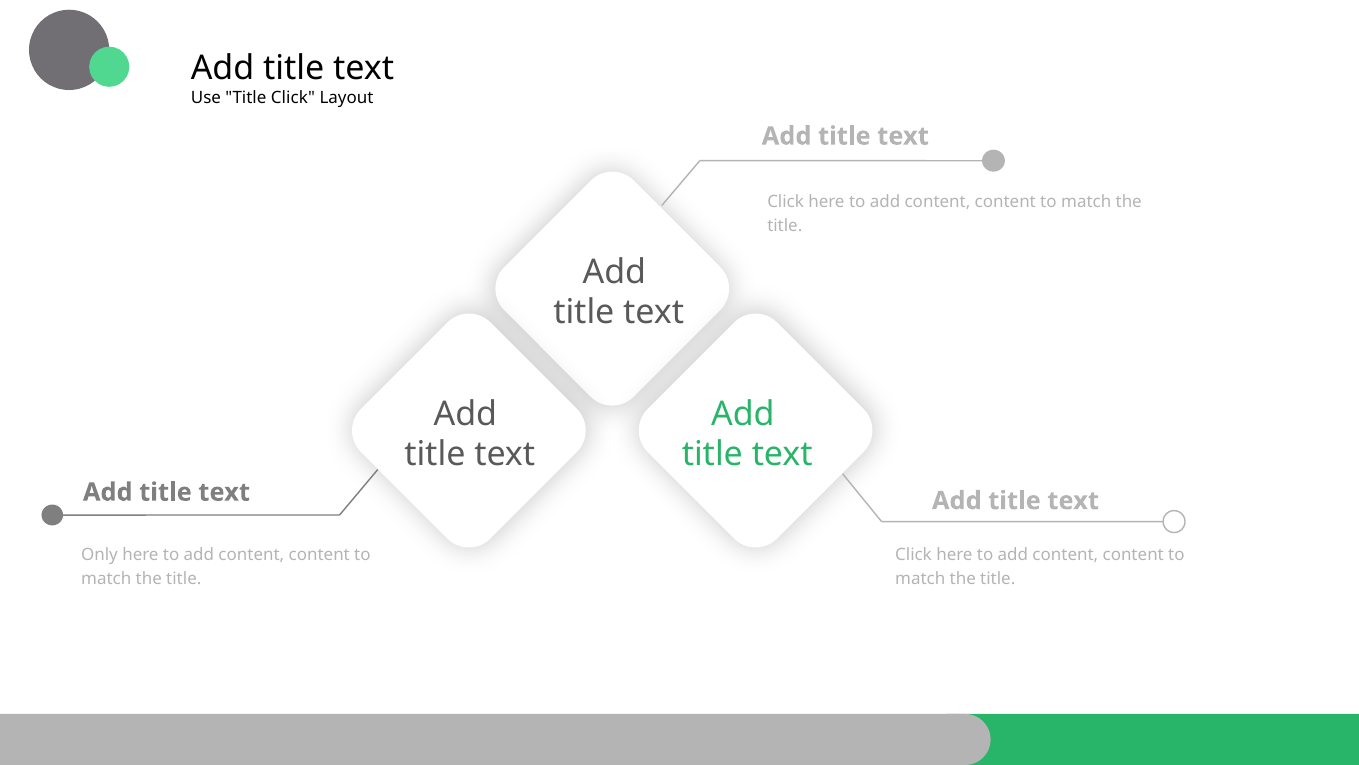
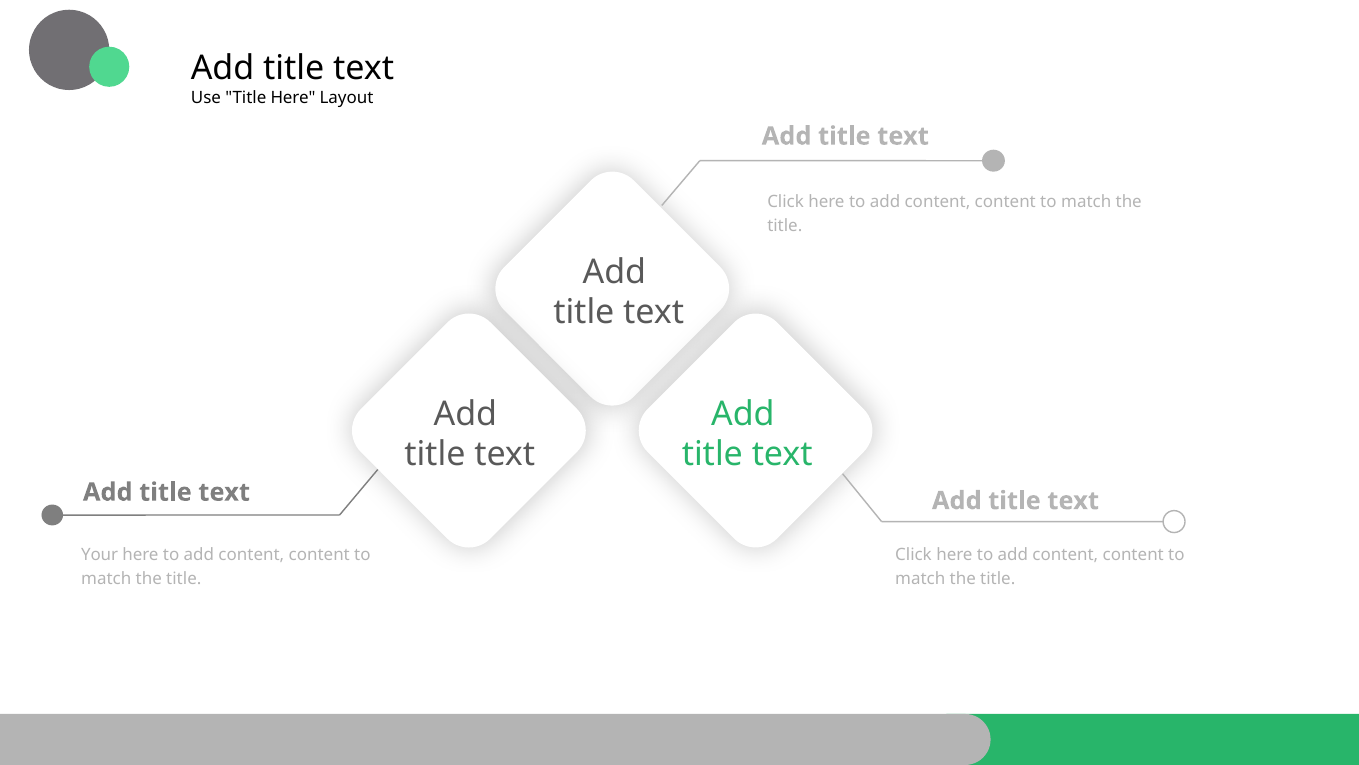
Use Title Click: Click -> Here
Only: Only -> Your
